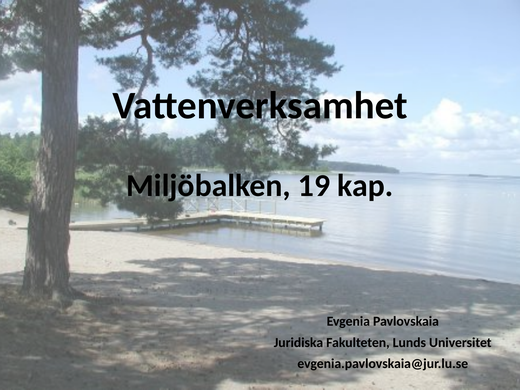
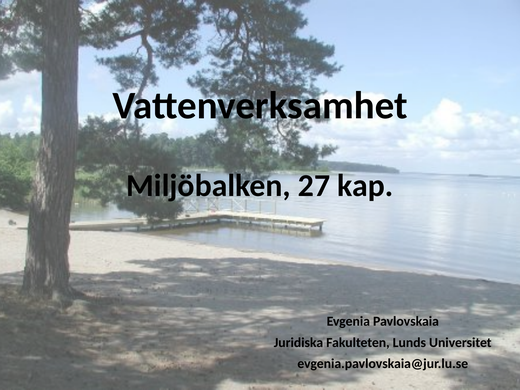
19: 19 -> 27
